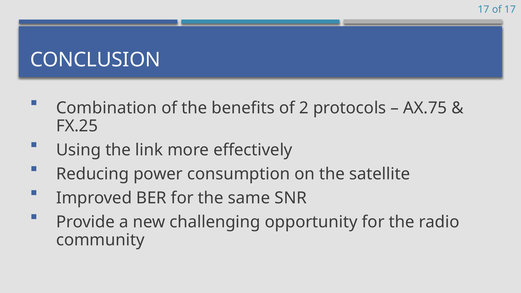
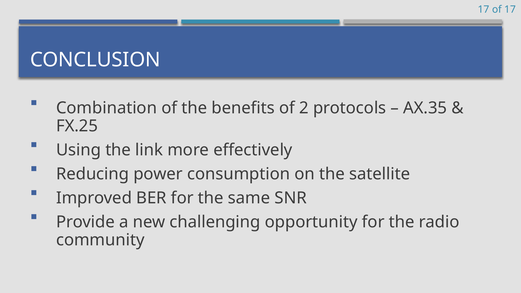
AX.75: AX.75 -> AX.35
